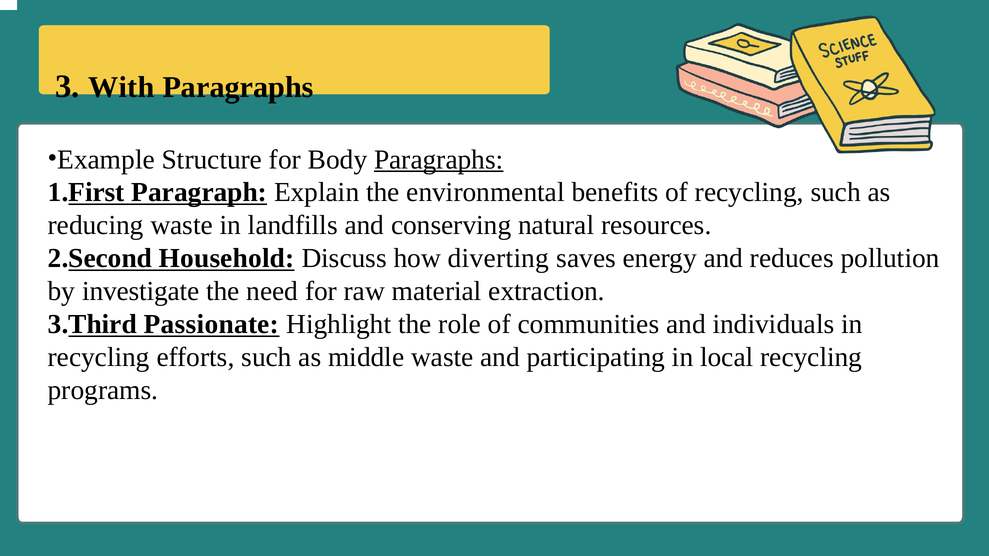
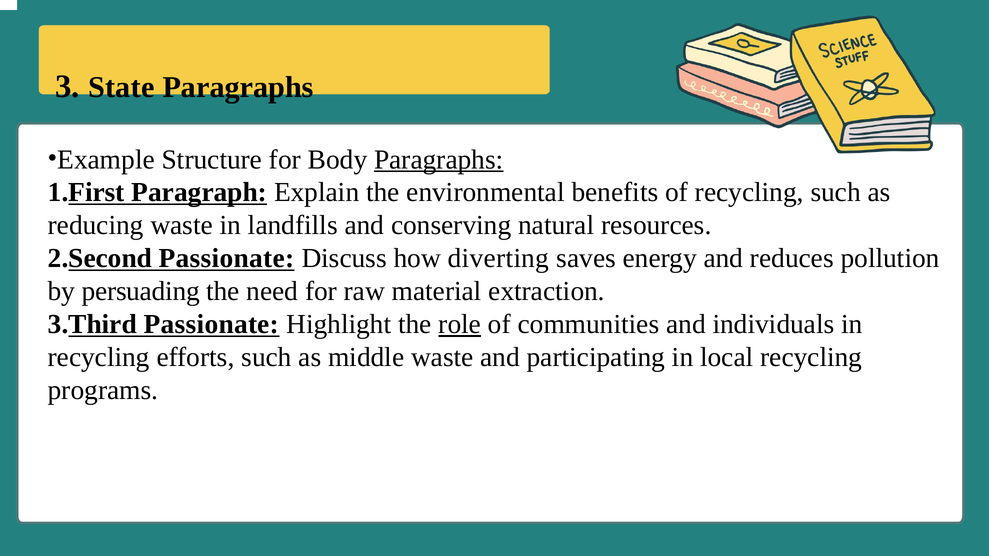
With: With -> State
Household at (227, 258): Household -> Passionate
investigate: investigate -> persuading
role underline: none -> present
